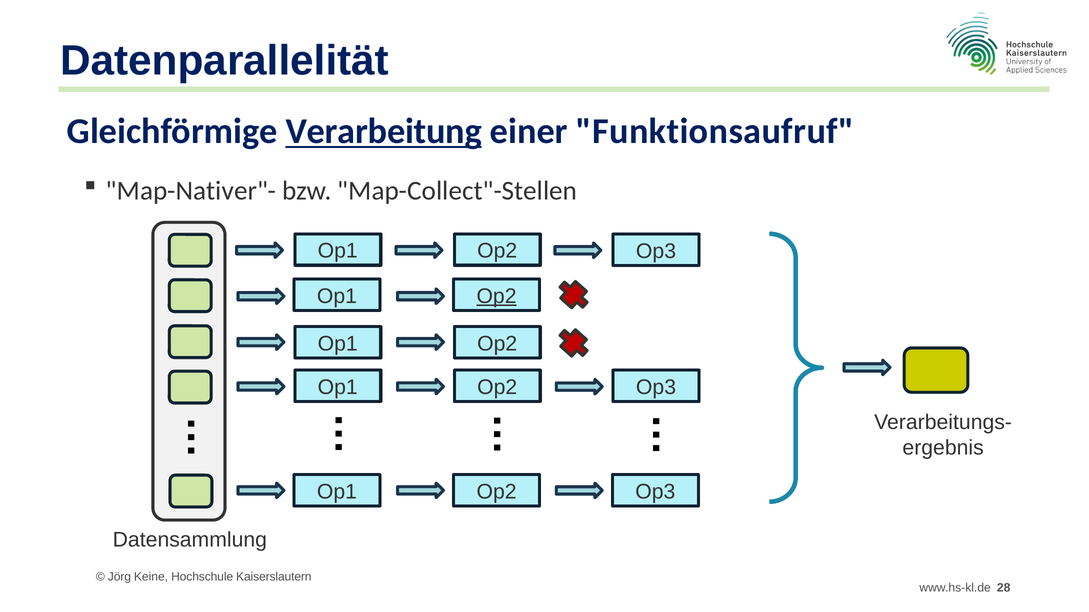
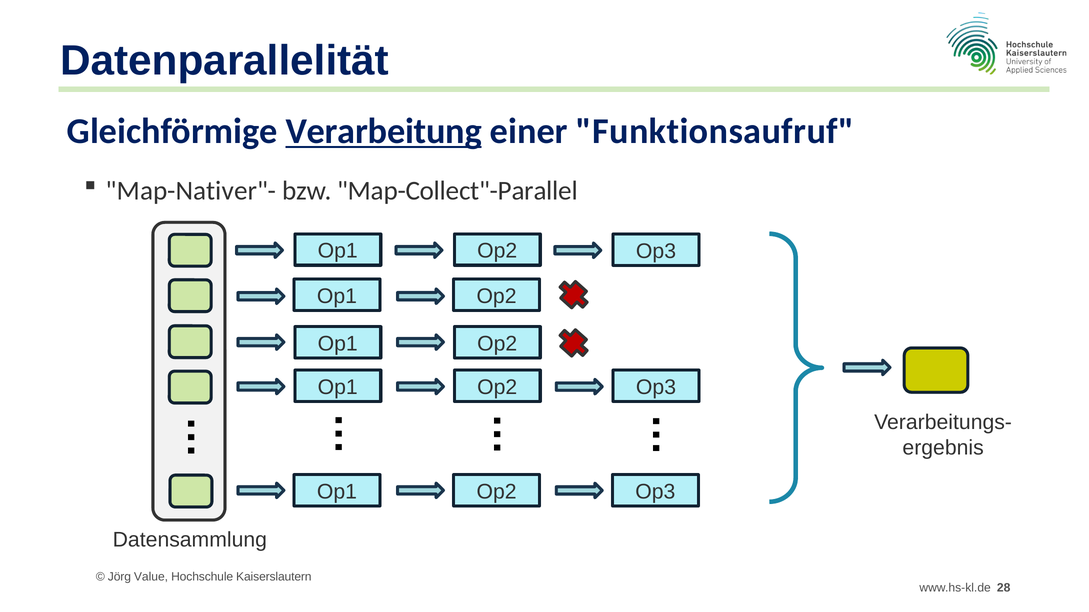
Map-Collect"-Stellen: Map-Collect"-Stellen -> Map-Collect"-Parallel
Op2 at (497, 296) underline: present -> none
Keine: Keine -> Value
